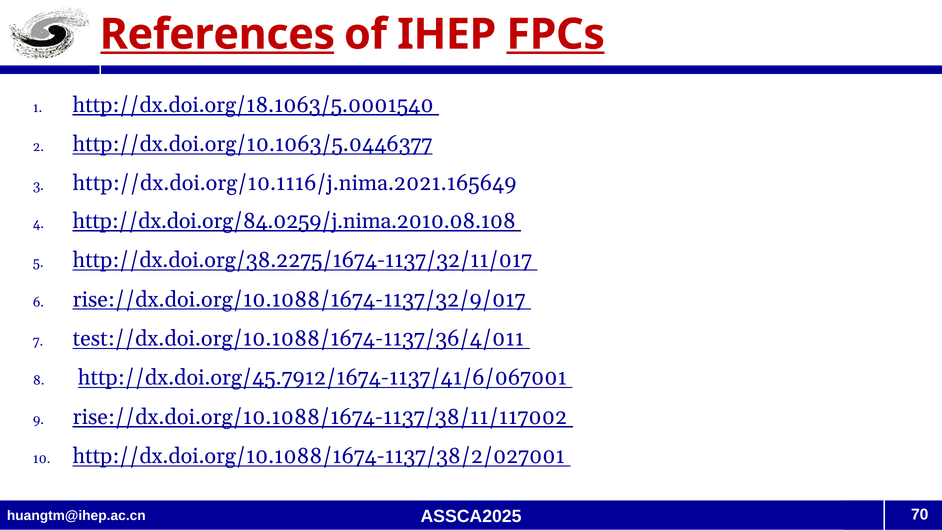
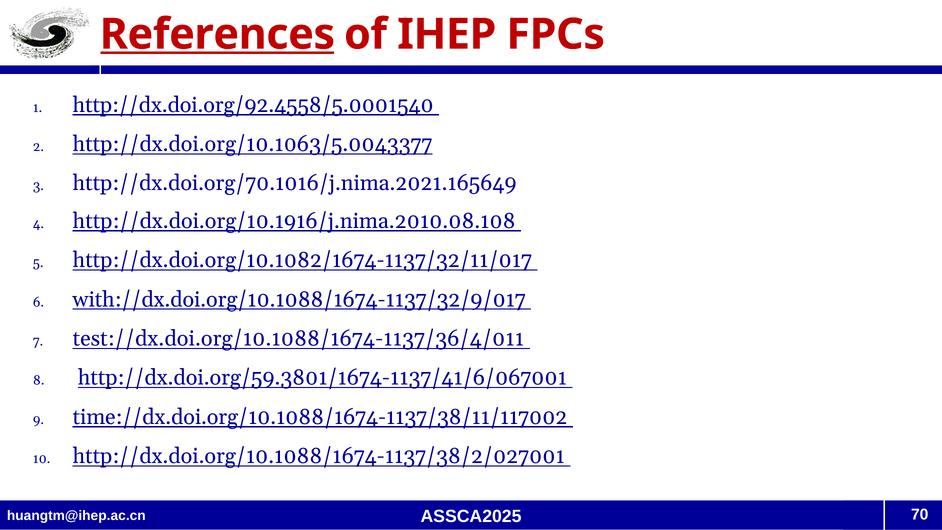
FPCs underline: present -> none
http://dx.doi.org/18.1063/5.0001540: http://dx.doi.org/18.1063/5.0001540 -> http://dx.doi.org/92.4558/5.0001540
http://dx.doi.org/10.1063/5.0446377: http://dx.doi.org/10.1063/5.0446377 -> http://dx.doi.org/10.1063/5.0043377
http://dx.doi.org/10.1116/j.nima.2021.165649: http://dx.doi.org/10.1116/j.nima.2021.165649 -> http://dx.doi.org/70.1016/j.nima.2021.165649
http://dx.doi.org/84.0259/j.nima.2010.08.108: http://dx.doi.org/84.0259/j.nima.2010.08.108 -> http://dx.doi.org/10.1916/j.nima.2010.08.108
http://dx.doi.org/38.2275/1674-1137/32/11/017: http://dx.doi.org/38.2275/1674-1137/32/11/017 -> http://dx.doi.org/10.1082/1674-1137/32/11/017
rise://dx.doi.org/10.1088/1674-1137/32/9/017: rise://dx.doi.org/10.1088/1674-1137/32/9/017 -> with://dx.doi.org/10.1088/1674-1137/32/9/017
http://dx.doi.org/45.7912/1674-1137/41/6/067001: http://dx.doi.org/45.7912/1674-1137/41/6/067001 -> http://dx.doi.org/59.3801/1674-1137/41/6/067001
rise://dx.doi.org/10.1088/1674-1137/38/11/117002: rise://dx.doi.org/10.1088/1674-1137/38/11/117002 -> time://dx.doi.org/10.1088/1674-1137/38/11/117002
